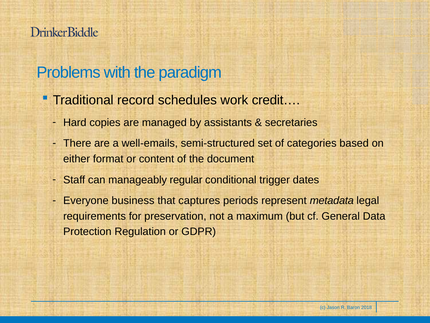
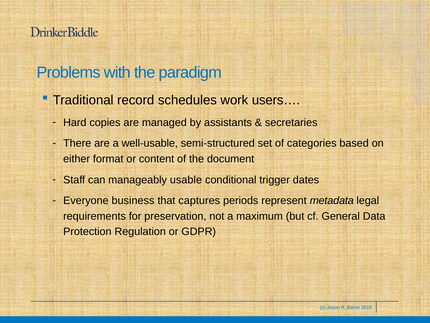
credit…: credit… -> users…
well-emails: well-emails -> well-usable
regular: regular -> usable
